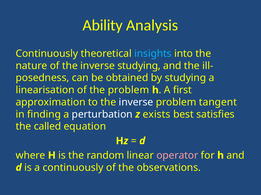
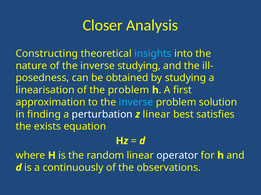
Ability: Ability -> Closer
Continuously at (47, 54): Continuously -> Constructing
inverse at (136, 103) colour: white -> light blue
tangent: tangent -> solution
z exists: exists -> linear
called: called -> exists
operator colour: pink -> white
